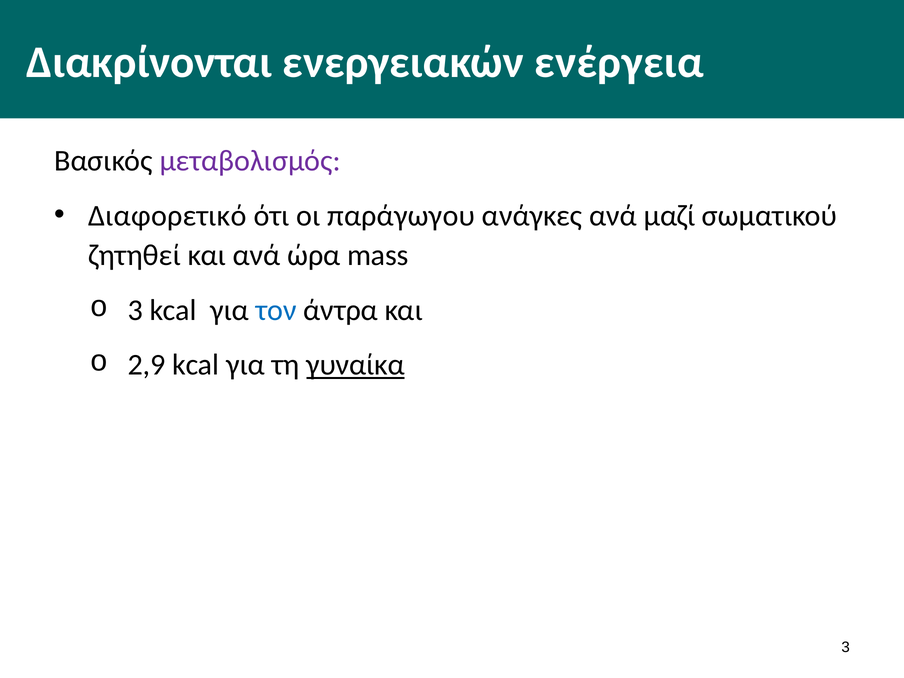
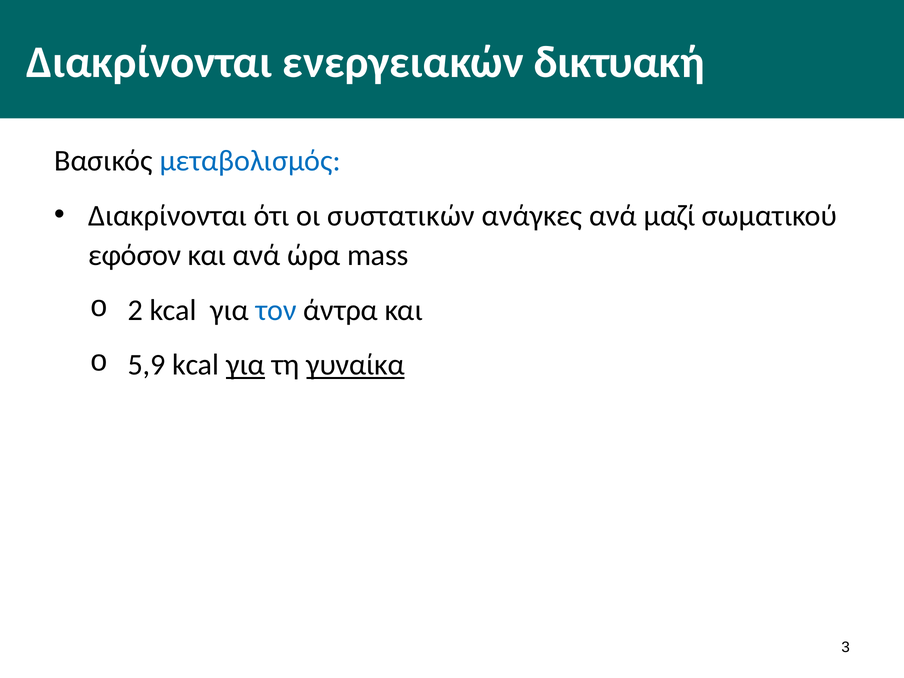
ενέργεια: ενέργεια -> δικτυακή
μεταβολισμός colour: purple -> blue
Διαφορετικό at (167, 216): Διαφορετικό -> Διακρίνονται
παράγωγου: παράγωγου -> συστατικών
ζητηθεί: ζητηθεί -> εφόσον
3 at (135, 310): 3 -> 2
2,9: 2,9 -> 5,9
για at (245, 365) underline: none -> present
